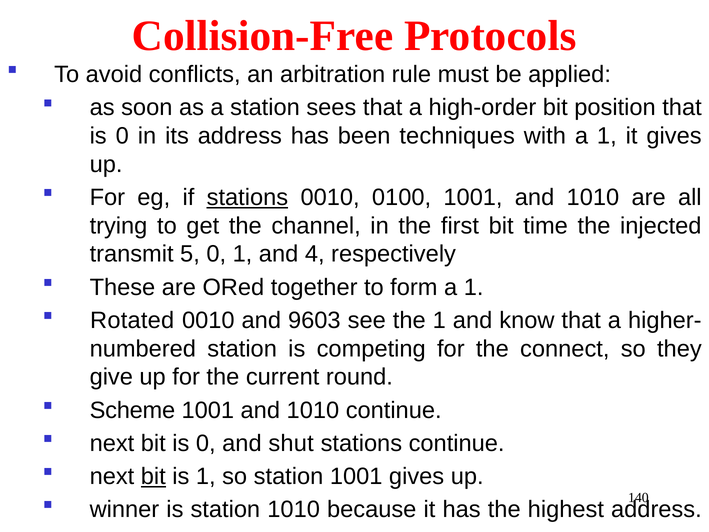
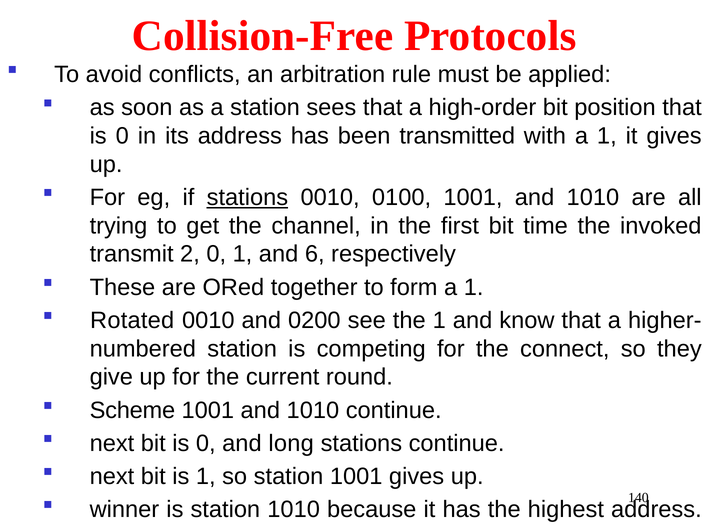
techniques: techniques -> transmitted
injected: injected -> invoked
5: 5 -> 2
4: 4 -> 6
9603: 9603 -> 0200
shut: shut -> long
bit at (153, 476) underline: present -> none
